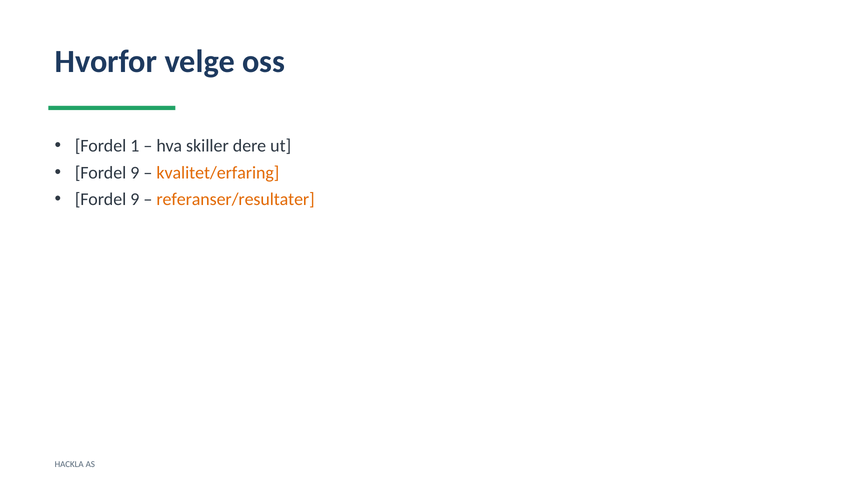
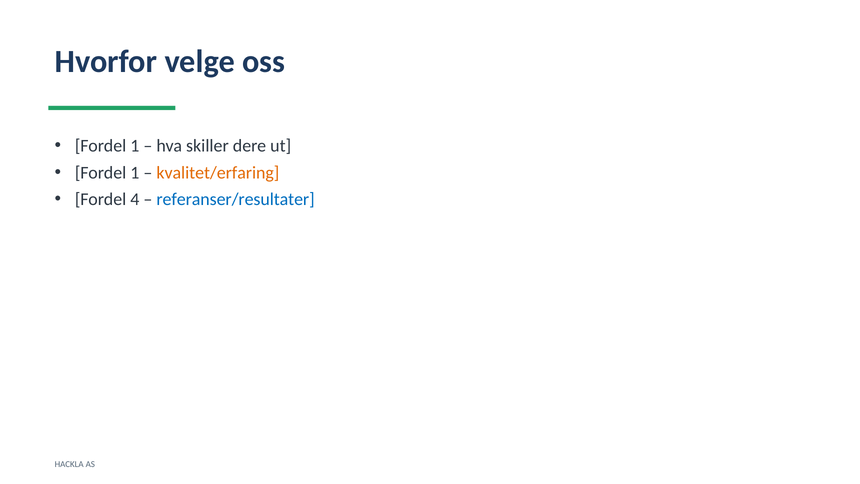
9 at (135, 173): 9 -> 1
9 at (135, 199): 9 -> 4
referanser/resultater colour: orange -> blue
